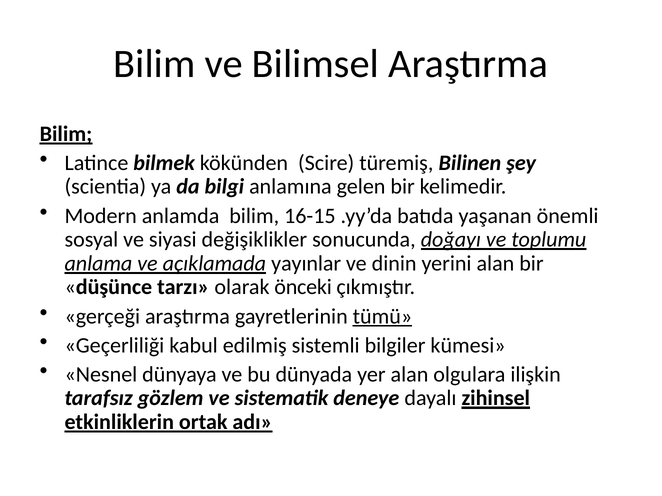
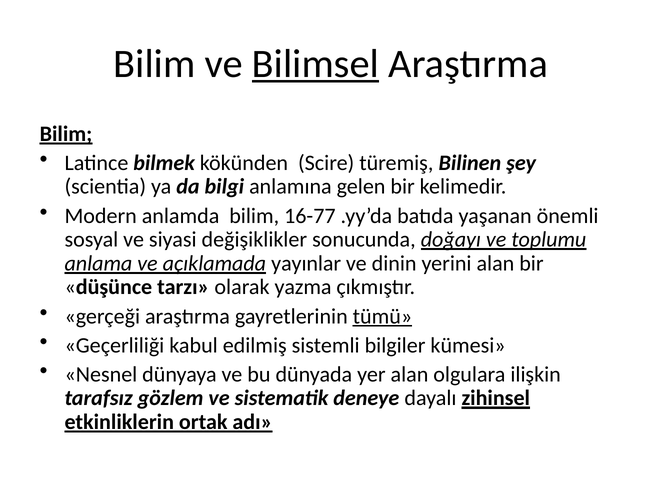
Bilimsel underline: none -> present
16-15: 16-15 -> 16-77
önceki: önceki -> yazma
